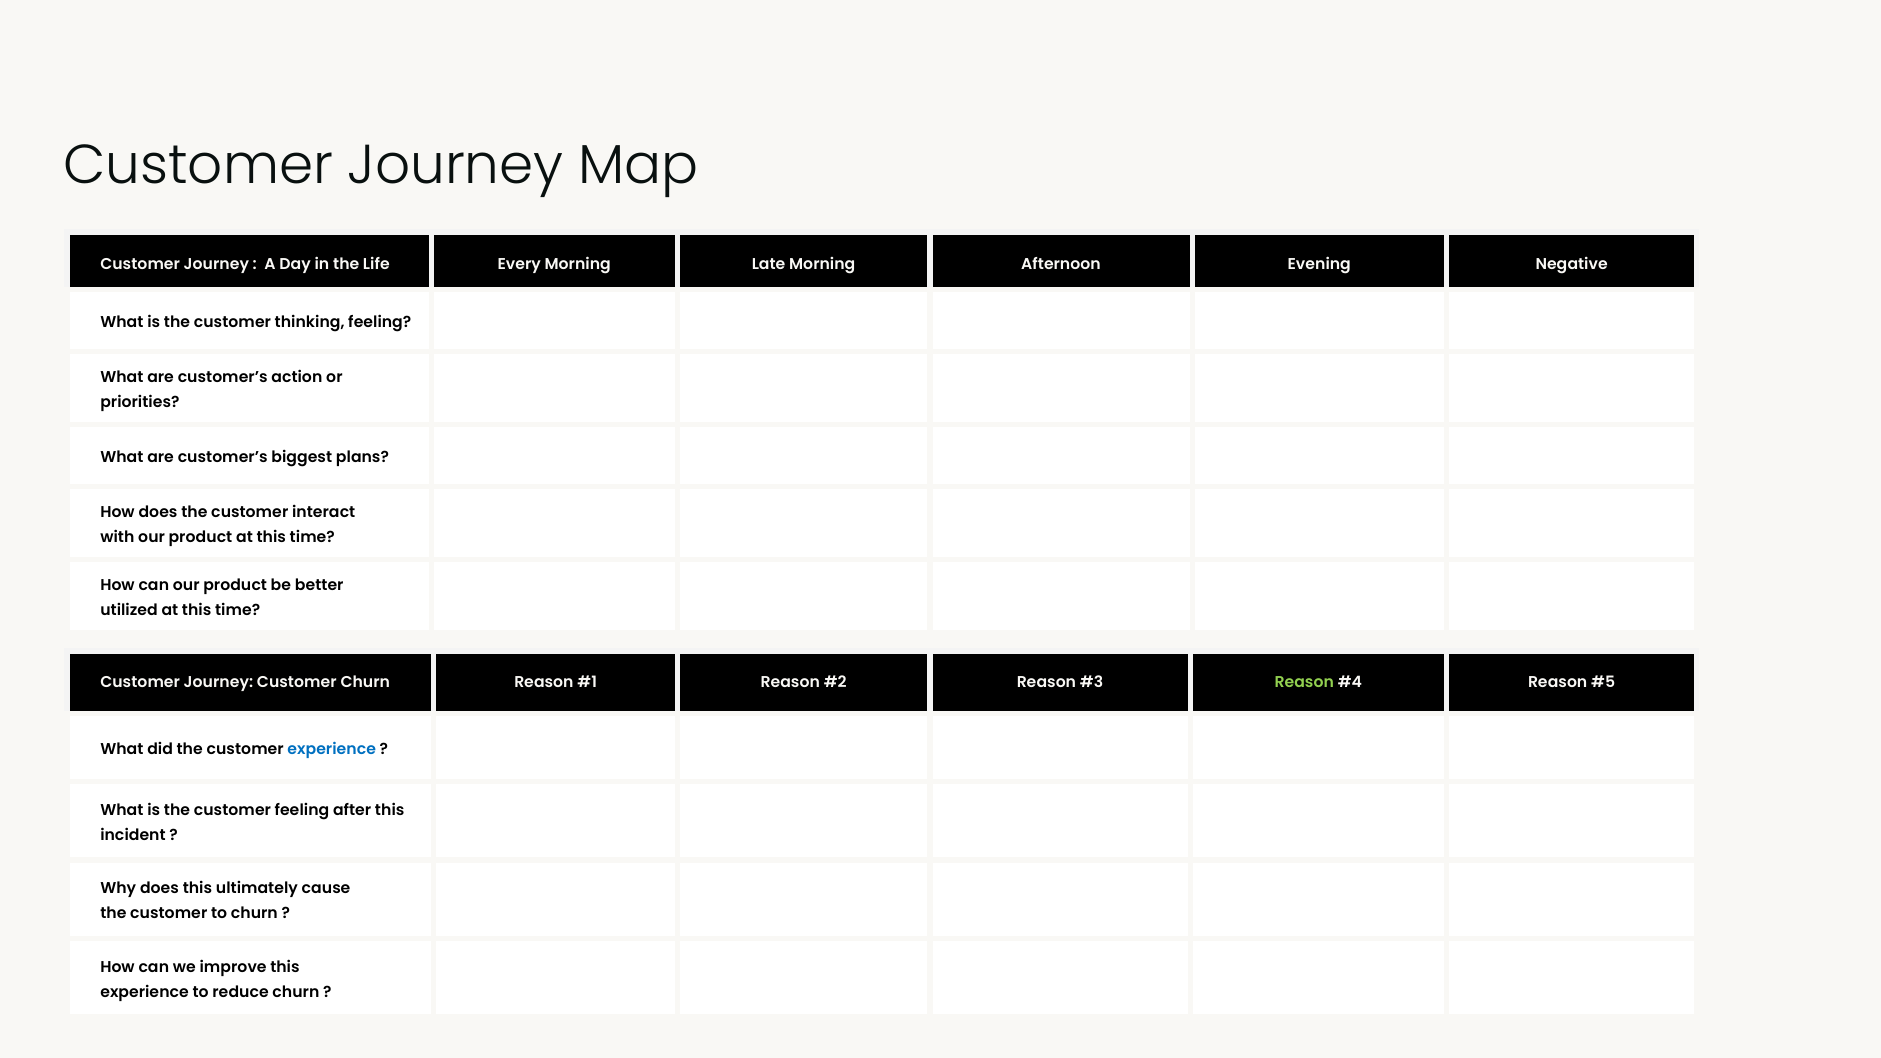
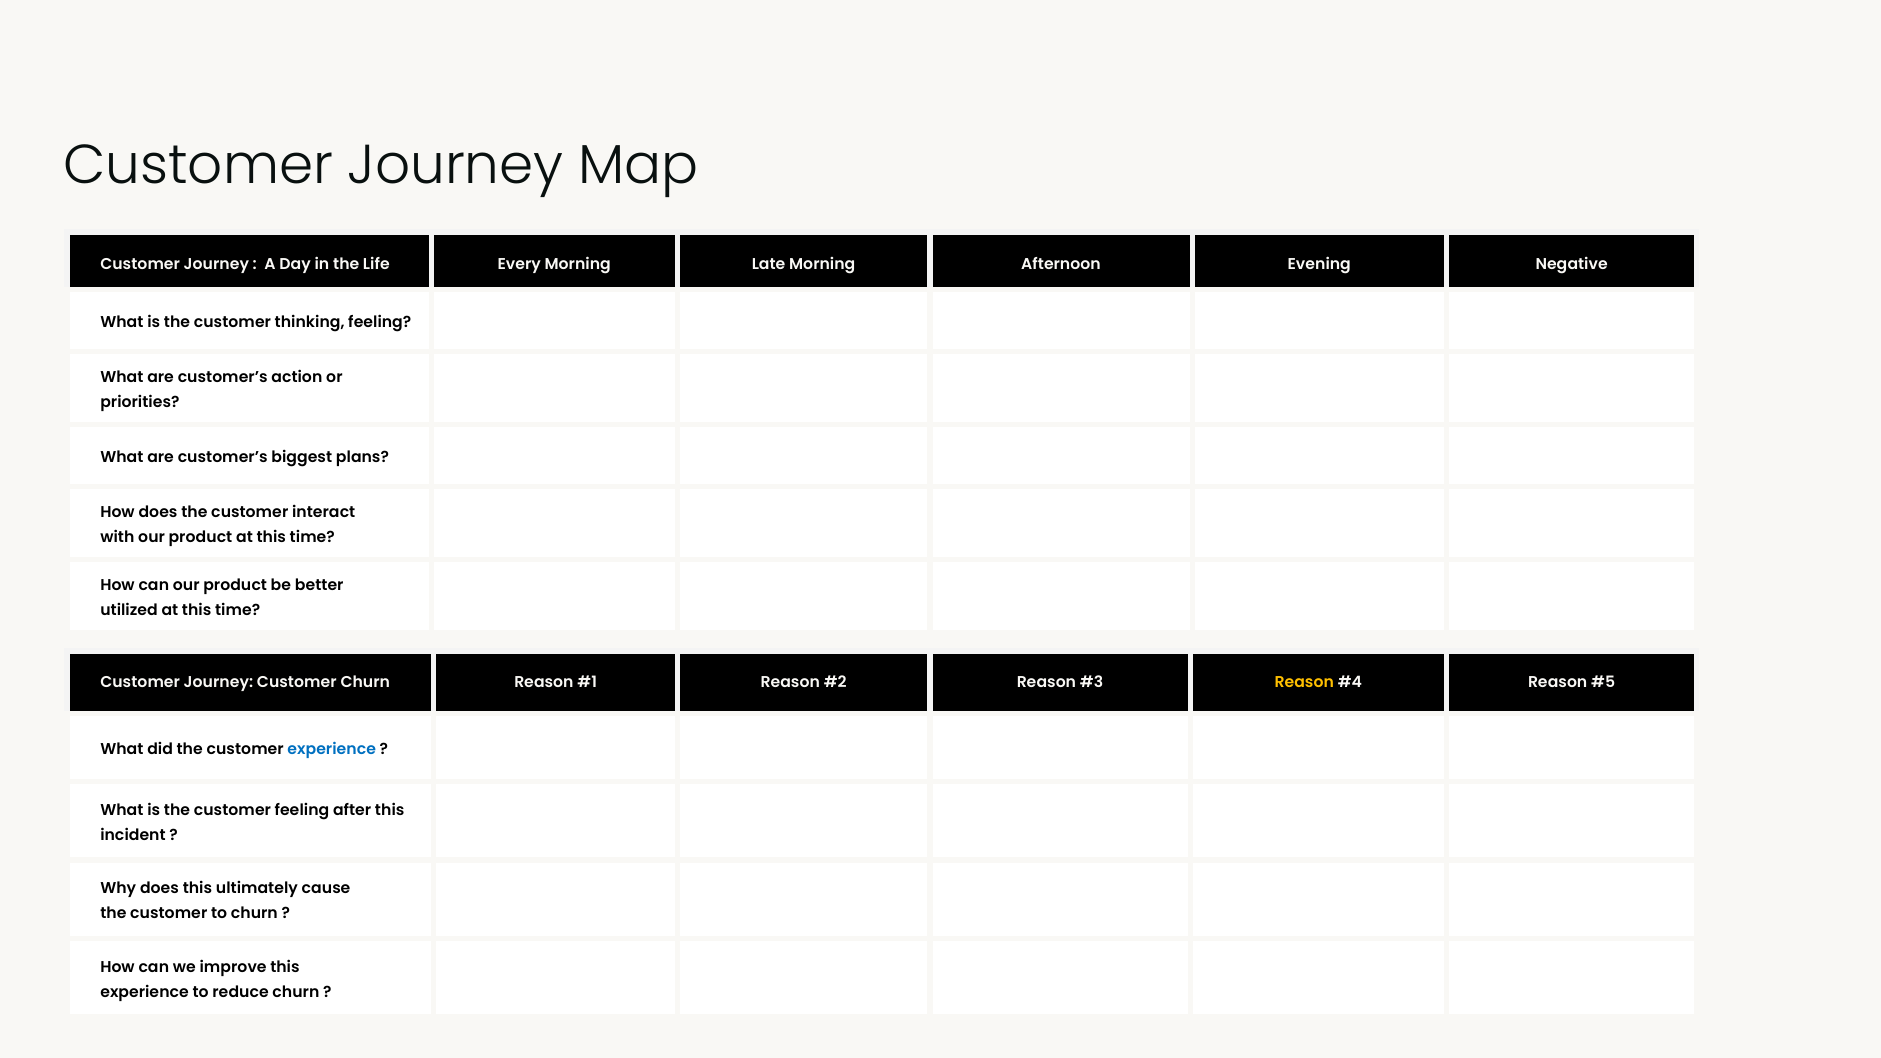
Reason at (1304, 683) colour: light green -> yellow
